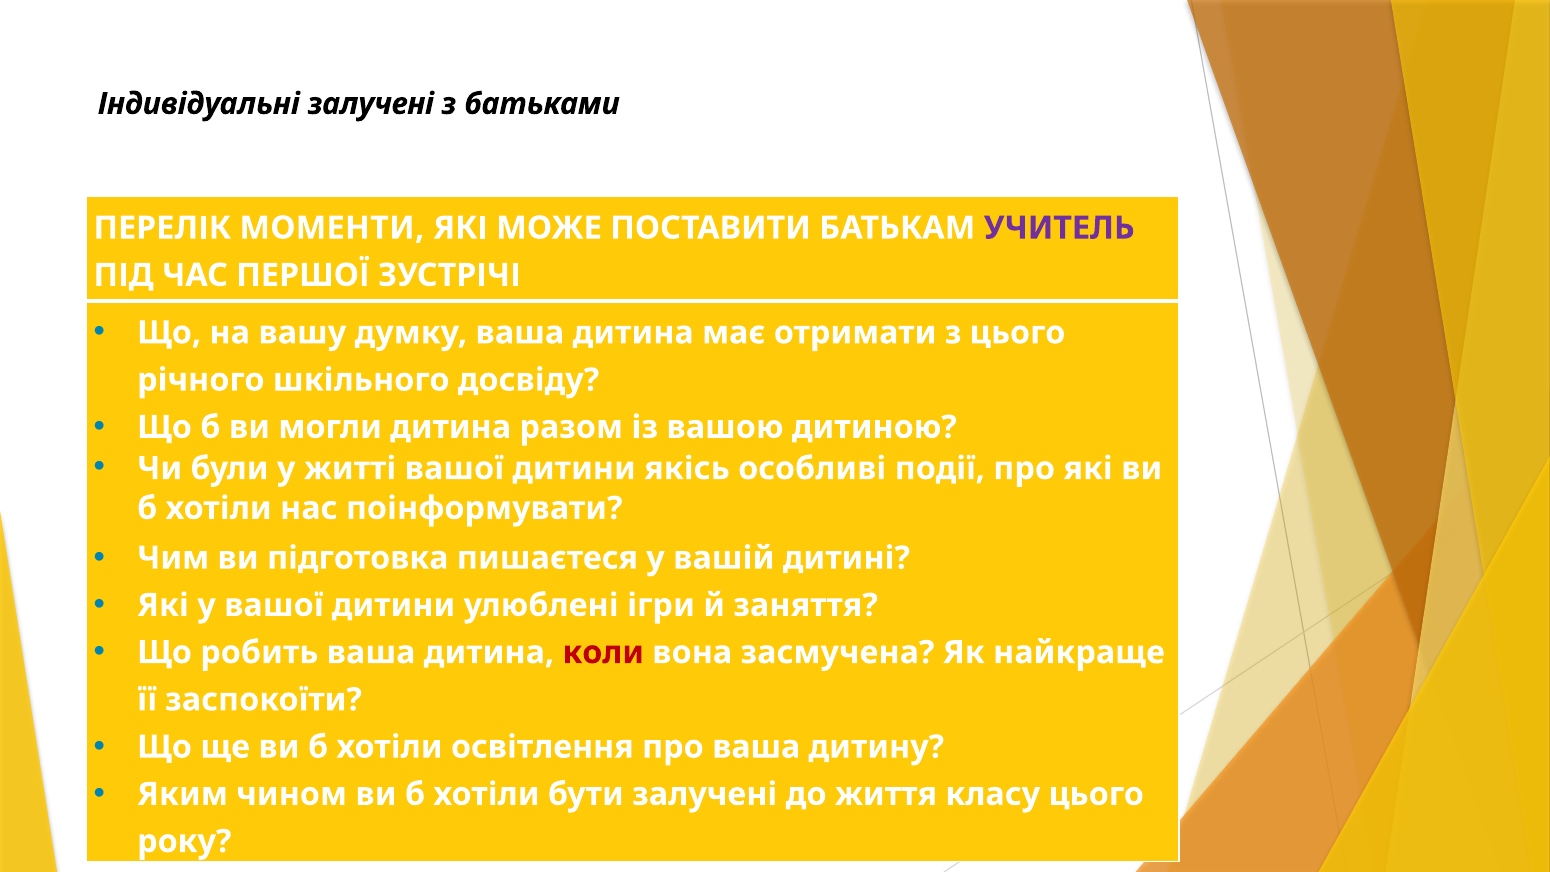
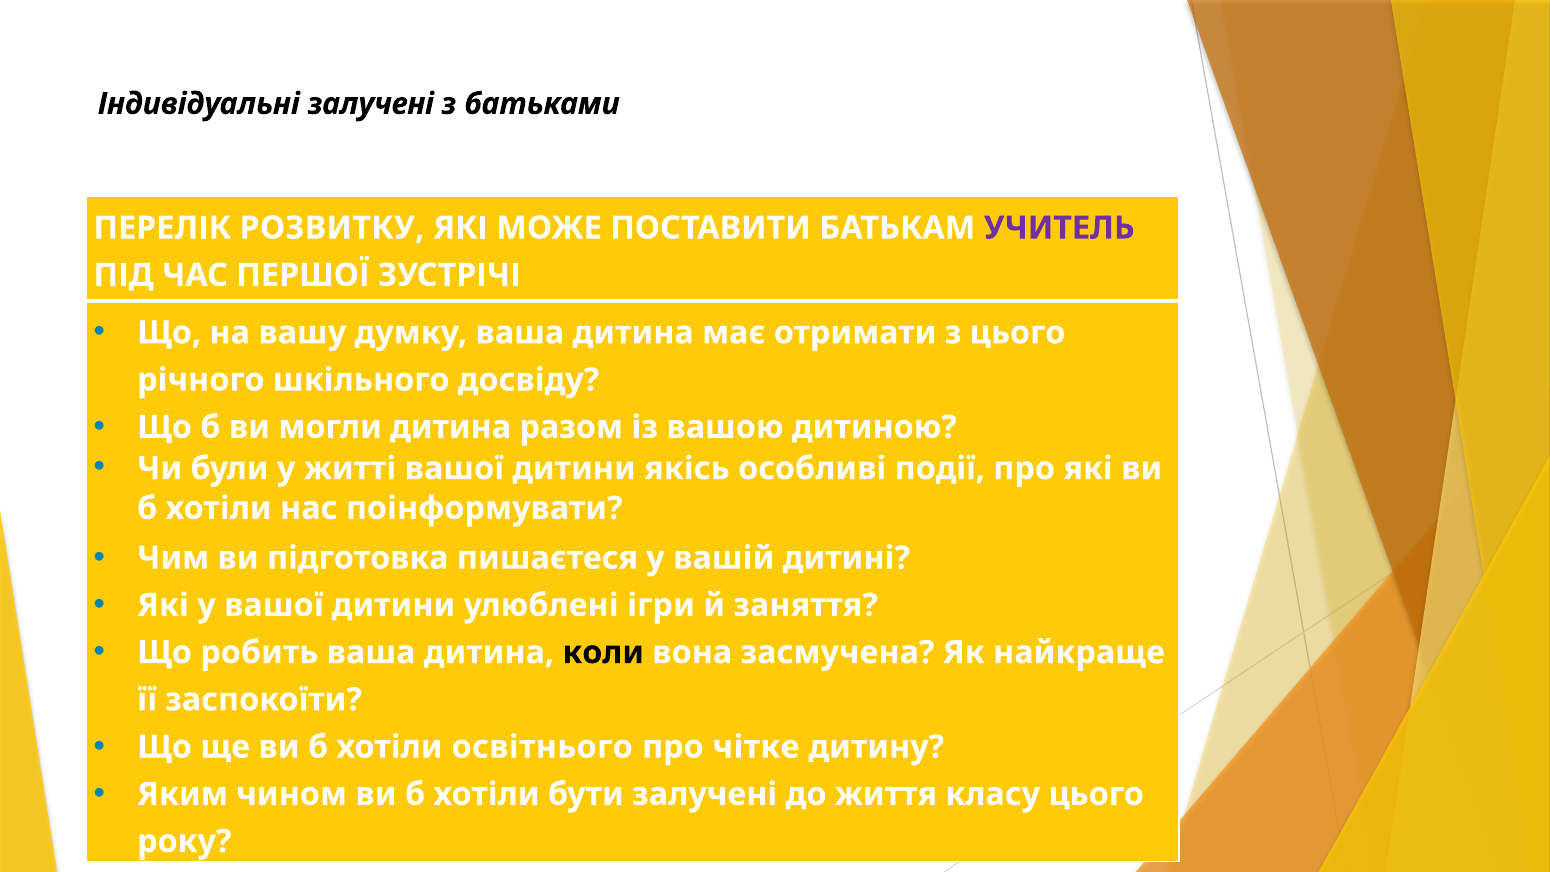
МОМЕНТИ: МОМЕНТИ -> РОЗВИТКУ
коли colour: red -> black
освітлення: освітлення -> освітнього
про ваша: ваша -> чітке
